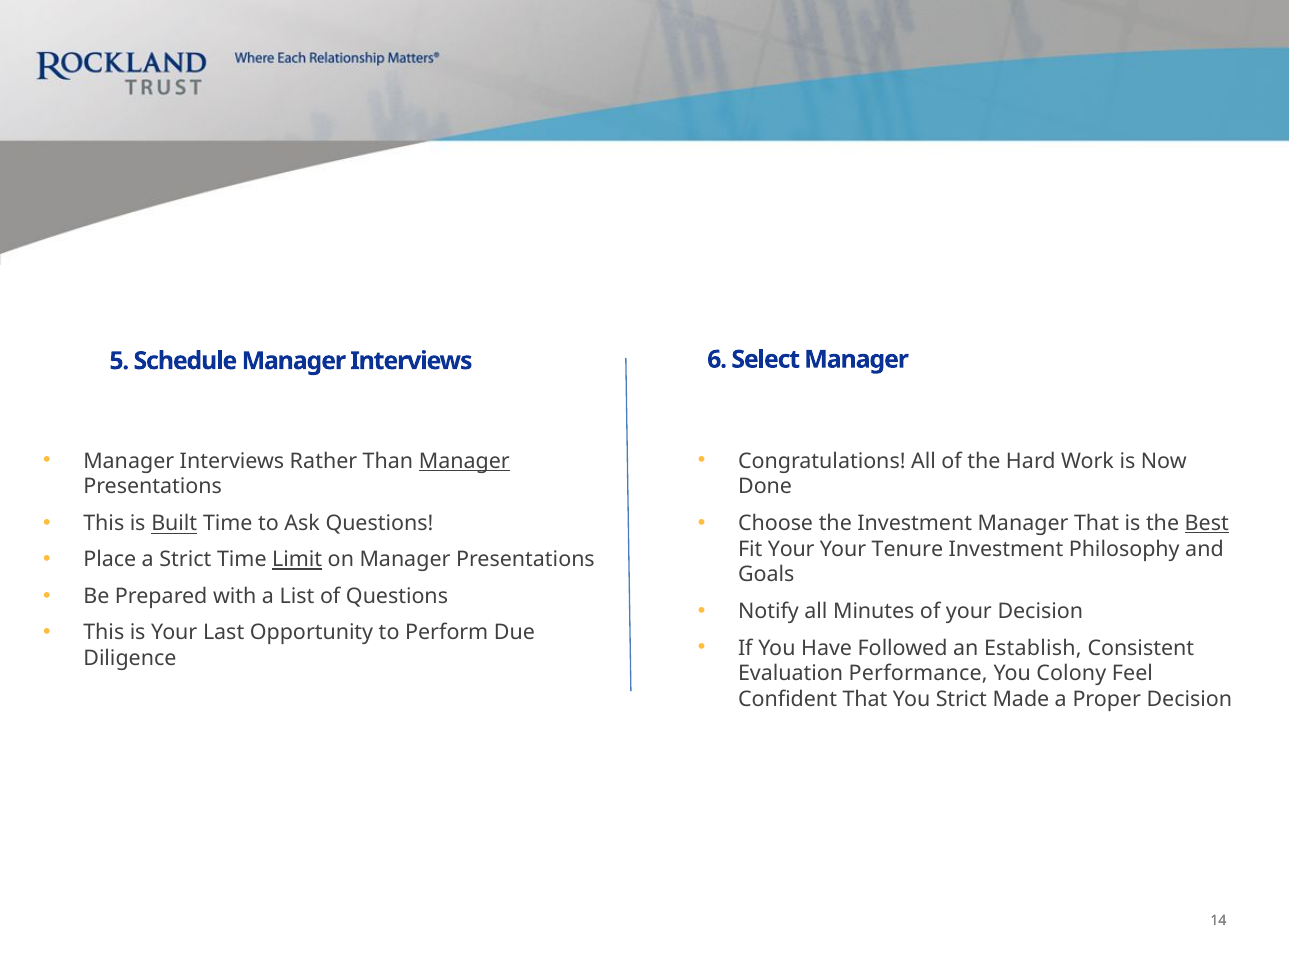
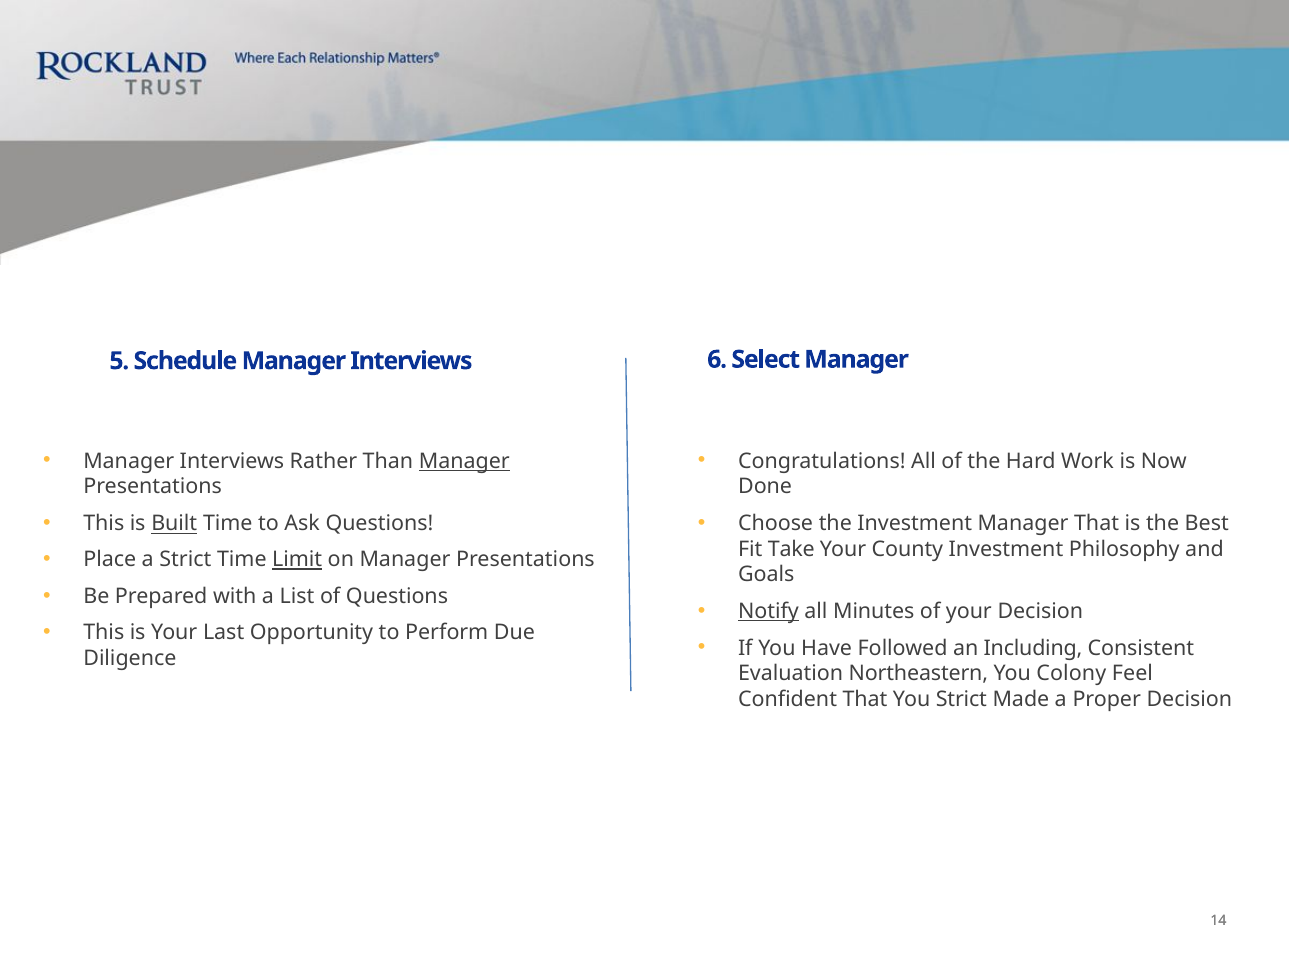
Best underline: present -> none
Fit Your: Your -> Take
Tenure: Tenure -> County
Notify underline: none -> present
Establish: Establish -> Including
Performance: Performance -> Northeastern
